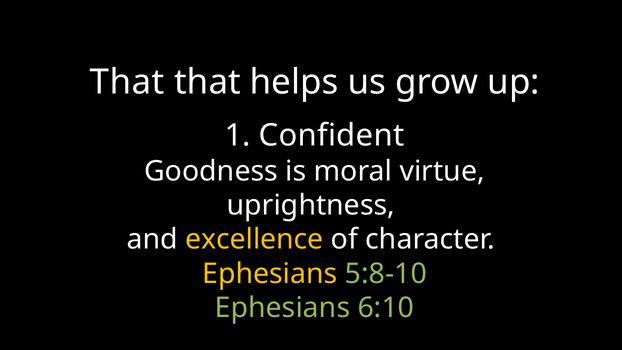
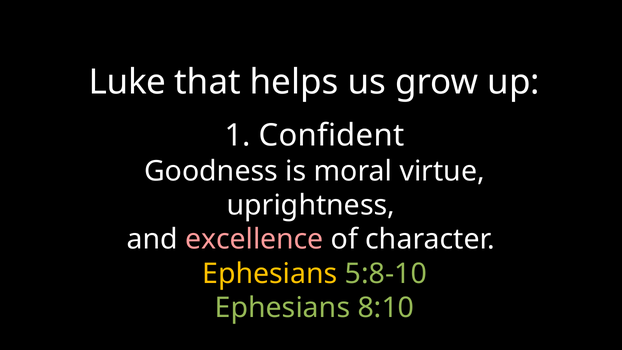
That at (127, 82): That -> Luke
excellence colour: yellow -> pink
6:10: 6:10 -> 8:10
